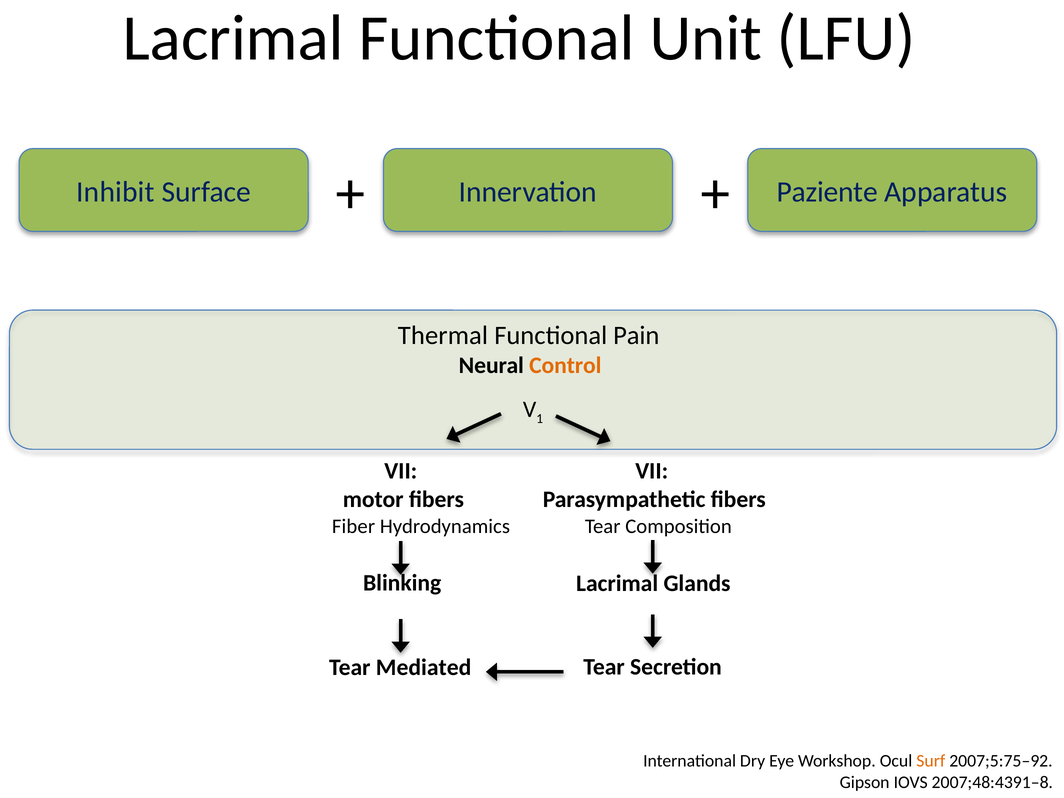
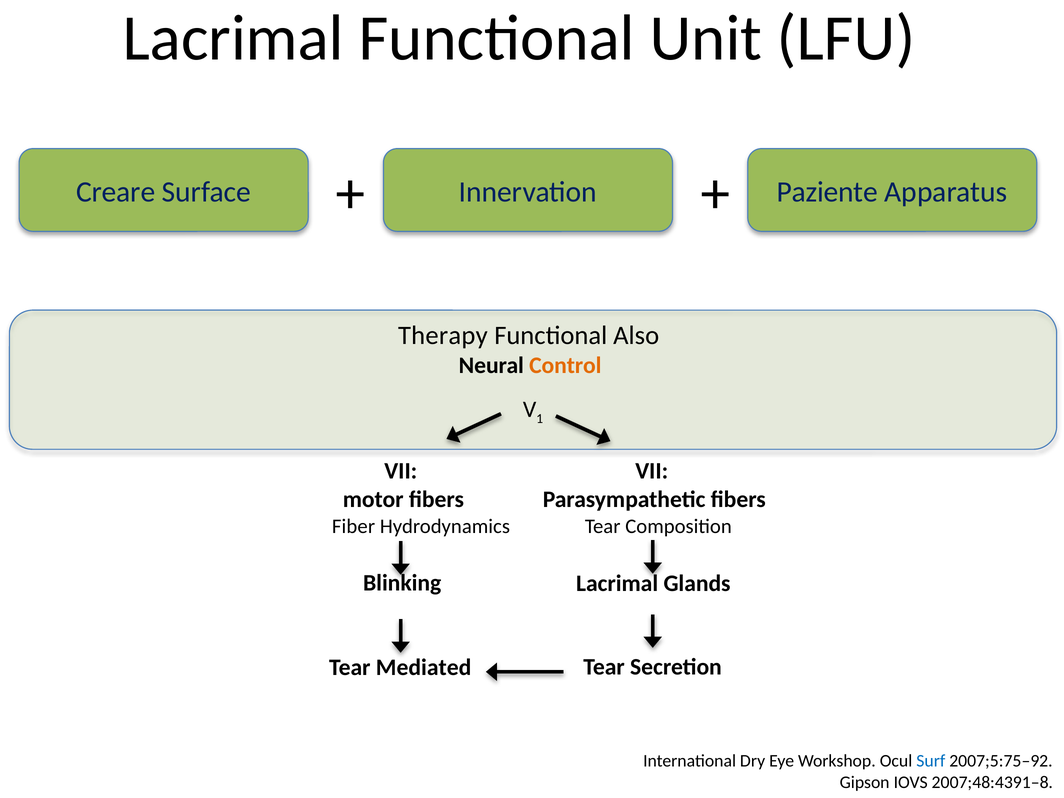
Inhibit: Inhibit -> Creare
Thermal: Thermal -> Therapy
Pain: Pain -> Also
Surf colour: orange -> blue
